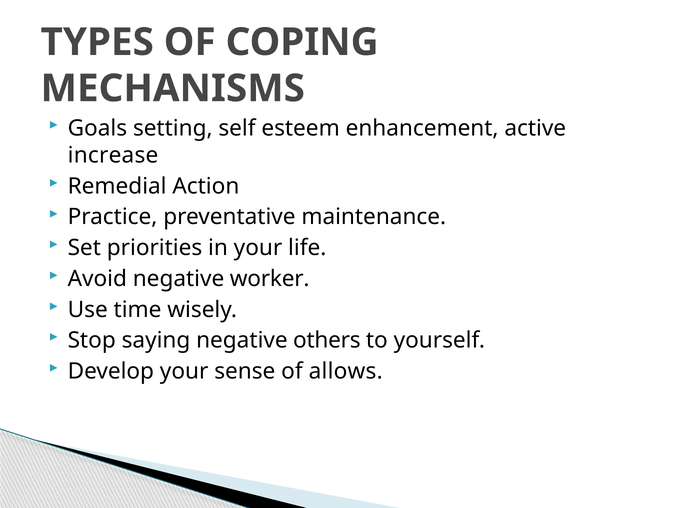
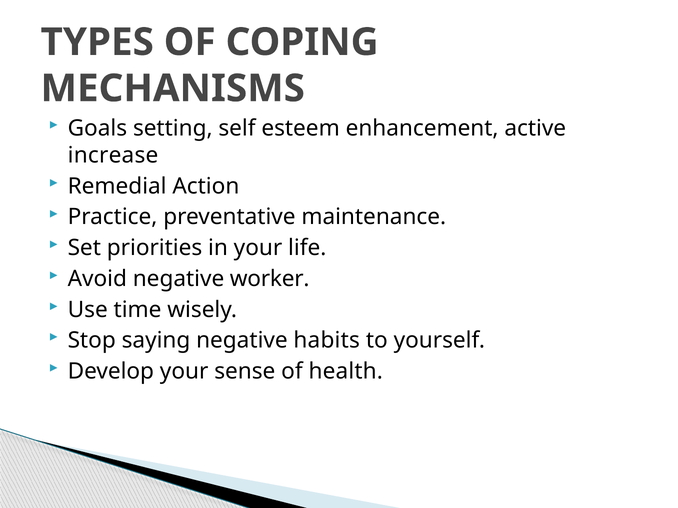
others: others -> habits
allows: allows -> health
